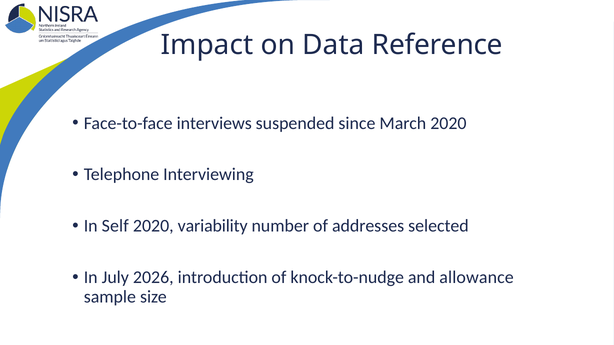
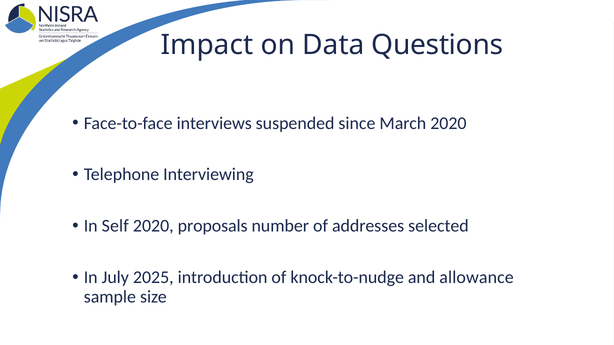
Reference: Reference -> Questions
variability: variability -> proposals
2026: 2026 -> 2025
